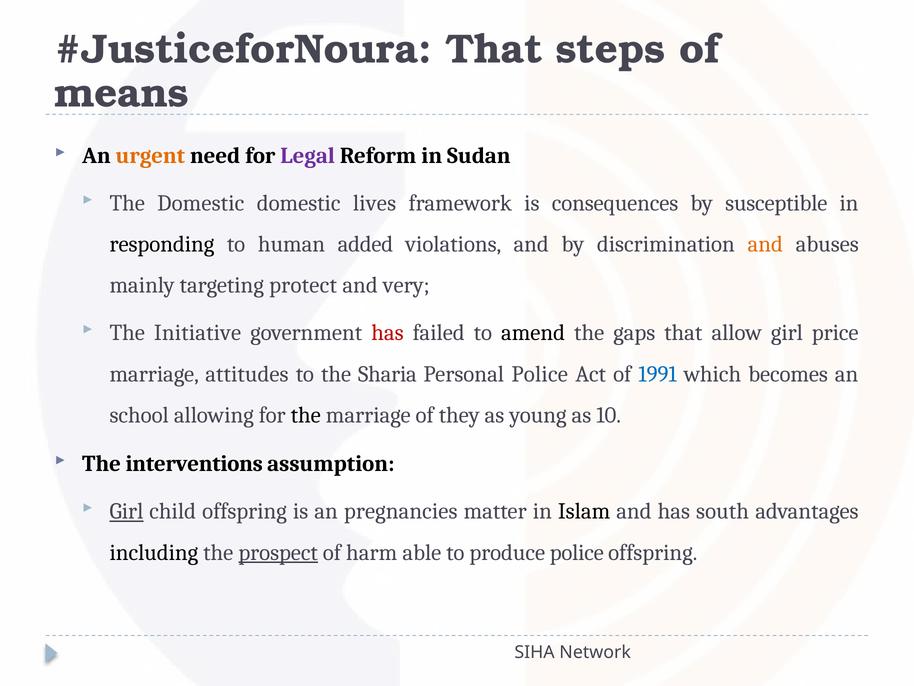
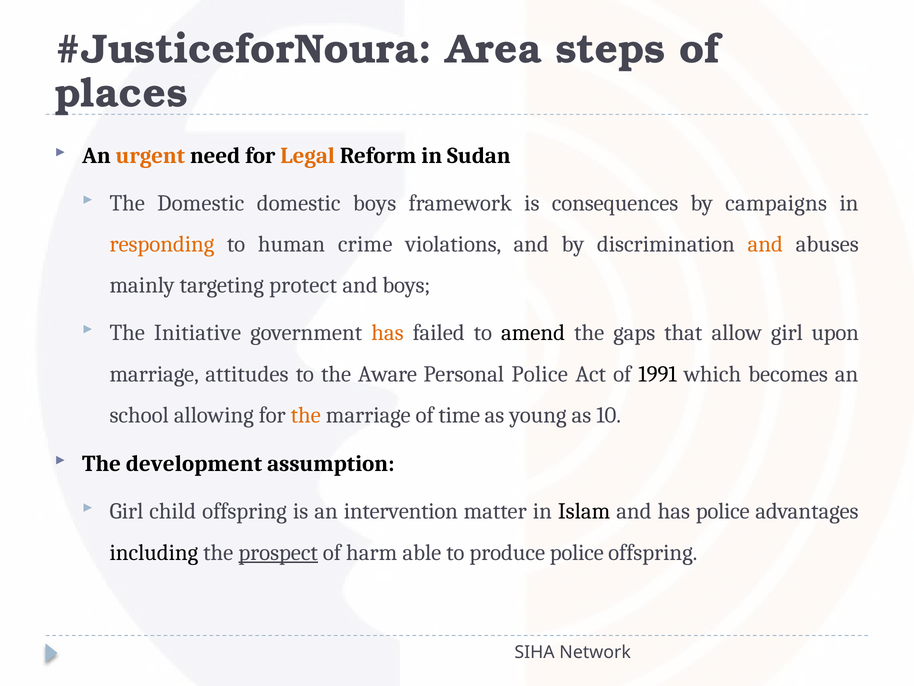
That at (494, 49): That -> Area
means: means -> places
Legal colour: purple -> orange
domestic lives: lives -> boys
susceptible: susceptible -> campaigns
responding colour: black -> orange
added: added -> crime
and very: very -> boys
has at (387, 333) colour: red -> orange
price: price -> upon
Sharia: Sharia -> Aware
1991 colour: blue -> black
the at (306, 415) colour: black -> orange
they: they -> time
interventions: interventions -> development
Girl at (126, 511) underline: present -> none
pregnancies: pregnancies -> intervention
has south: south -> police
